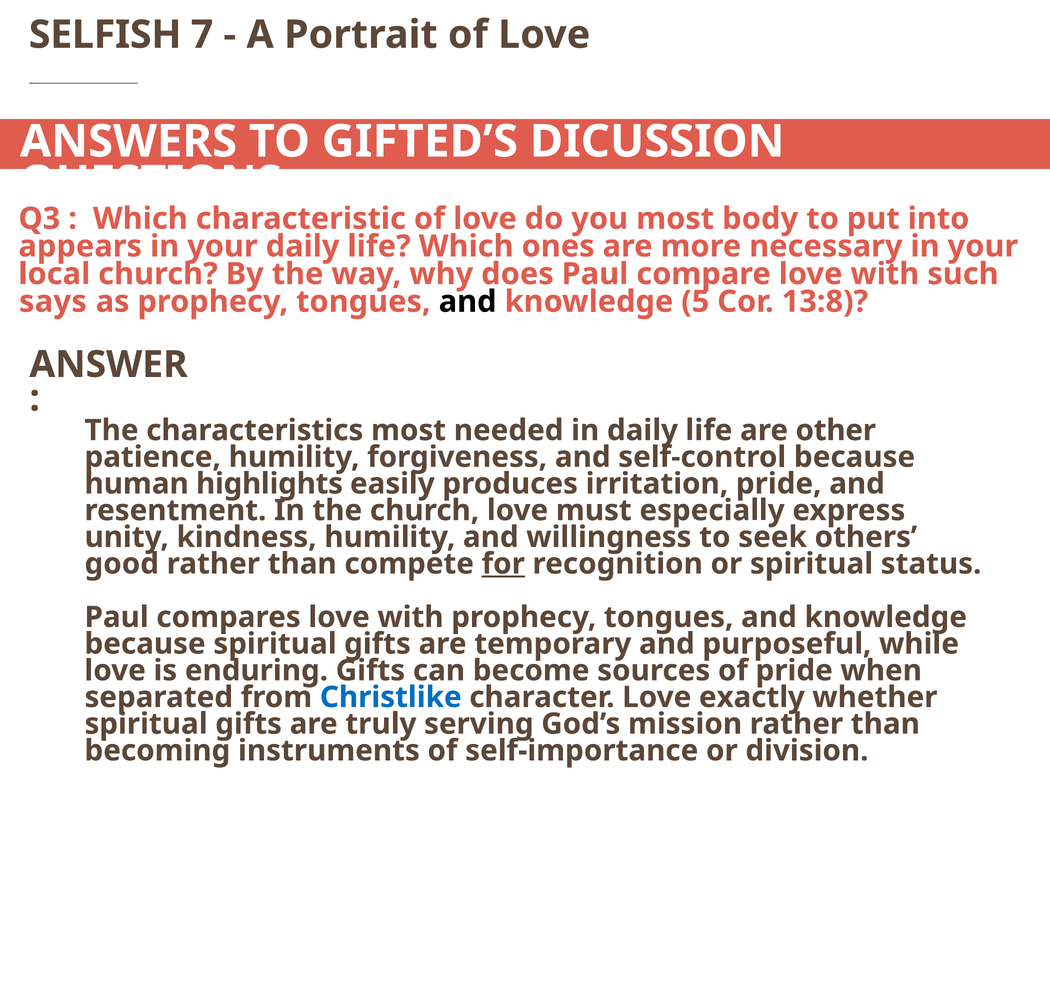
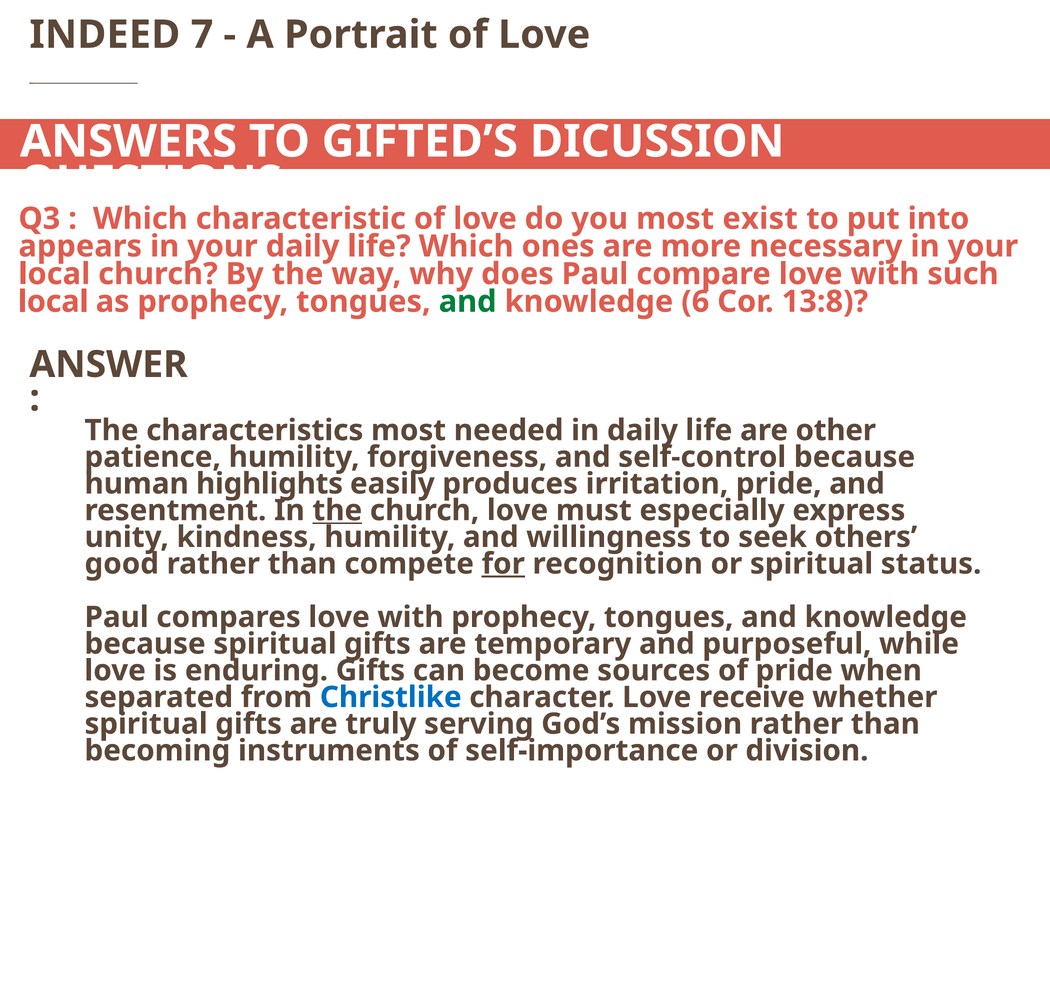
SELFISH: SELFISH -> INDEED
body: body -> exist
says at (53, 302): says -> local
and at (468, 302) colour: black -> green
5: 5 -> 6
the at (337, 511) underline: none -> present
exactly: exactly -> receive
